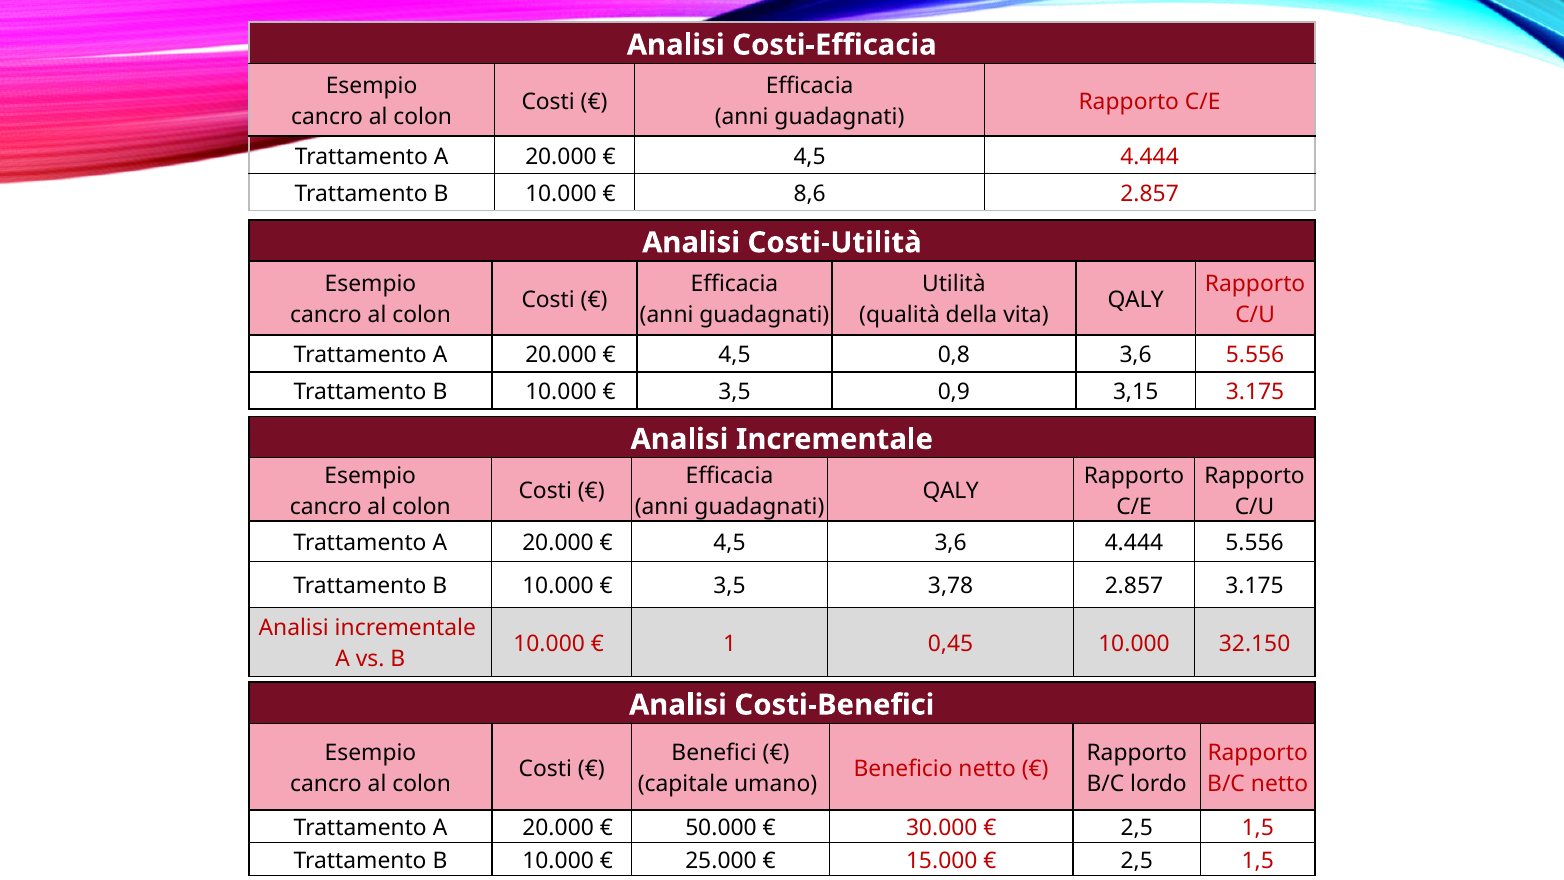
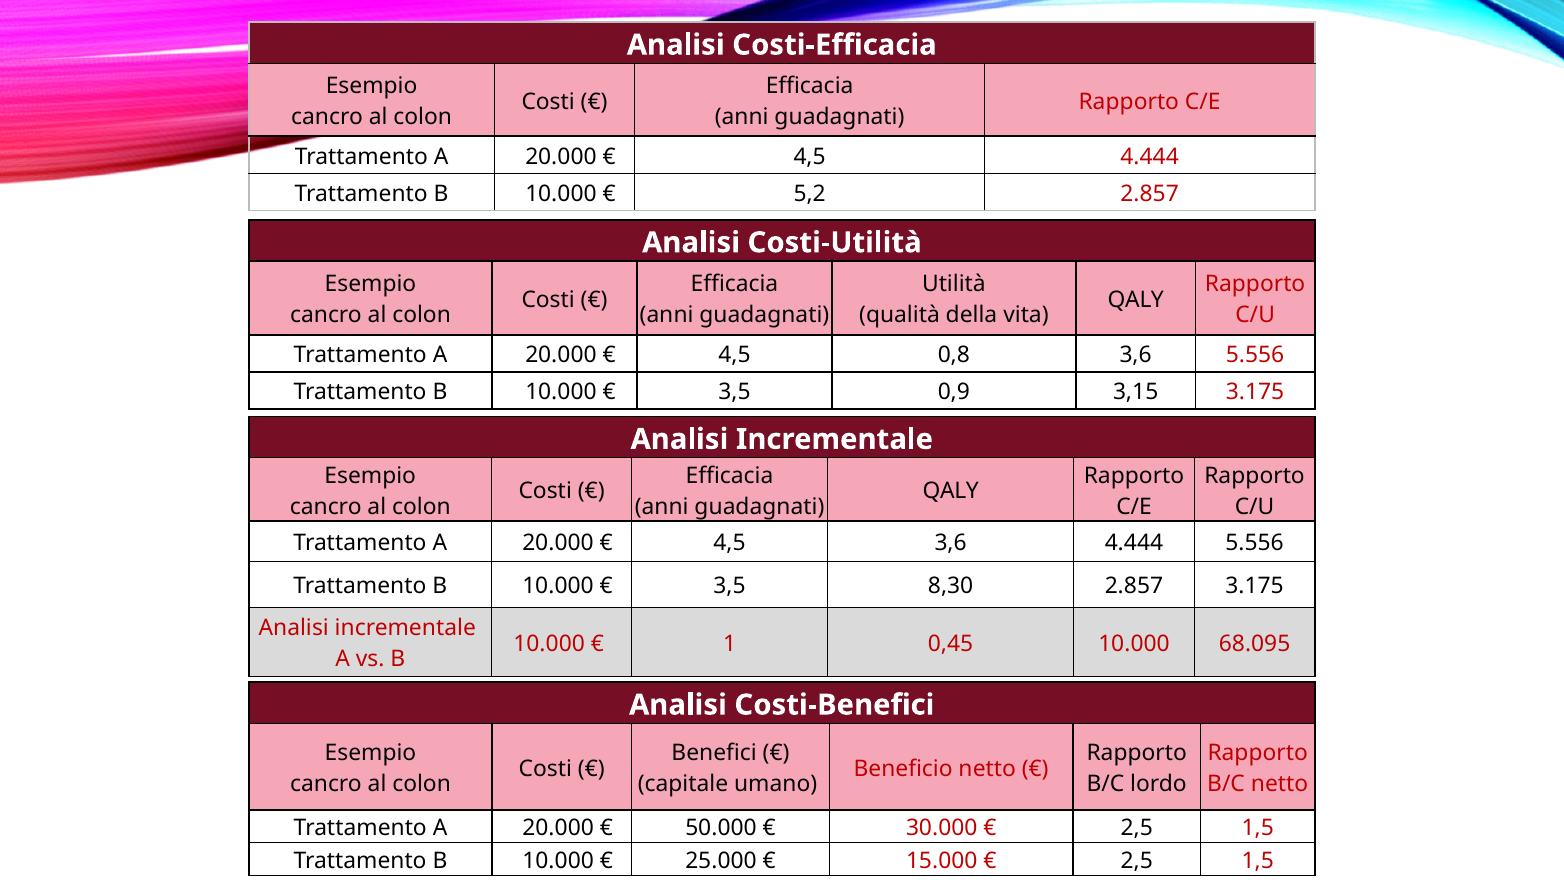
8,6: 8,6 -> 5,2
3,78: 3,78 -> 8,30
32.150: 32.150 -> 68.095
